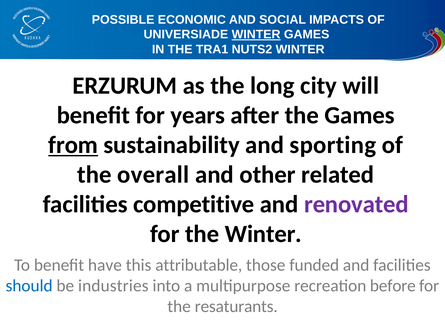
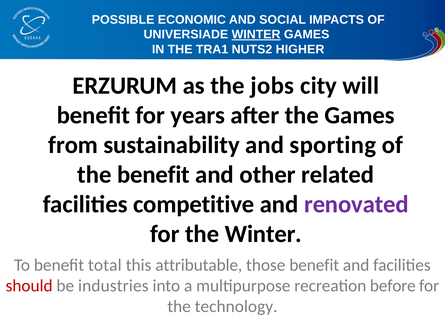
NUTS2 WINTER: WINTER -> HIGHER
long: long -> jobs
from underline: present -> none
the overall: overall -> benefit
have: have -> total
those funded: funded -> benefit
should colour: blue -> red
resaturants: resaturants -> technology
